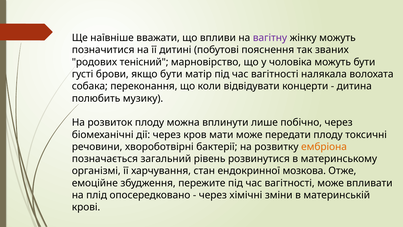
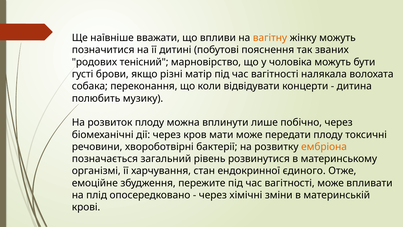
вагітну colour: purple -> orange
якщо бути: бути -> різні
мозкова: мозкова -> єдиного
